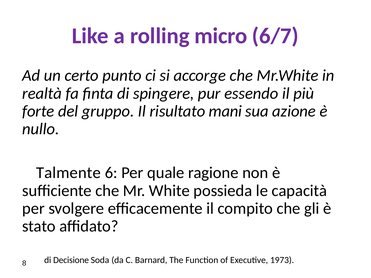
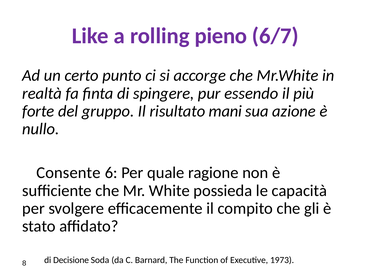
micro: micro -> pieno
Talmente: Talmente -> Consente
